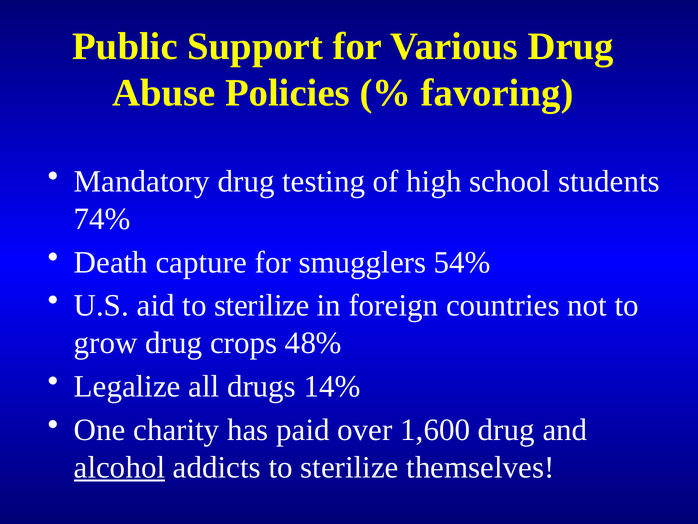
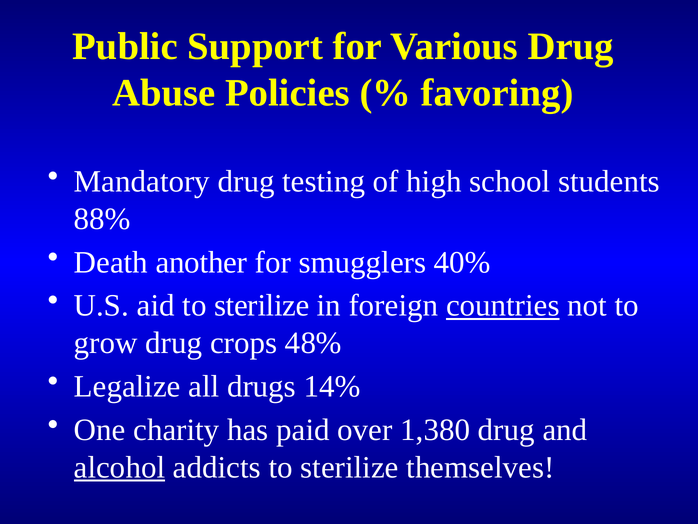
74%: 74% -> 88%
capture: capture -> another
54%: 54% -> 40%
countries underline: none -> present
1,600: 1,600 -> 1,380
